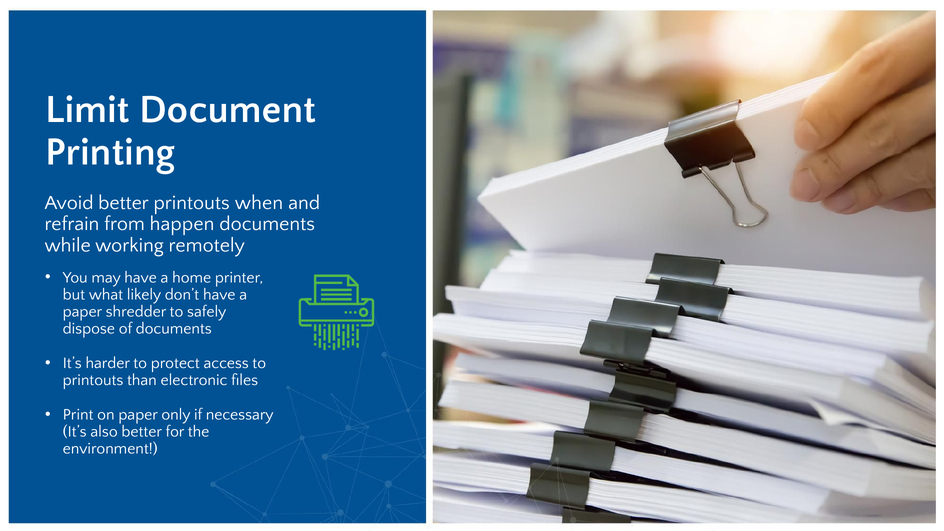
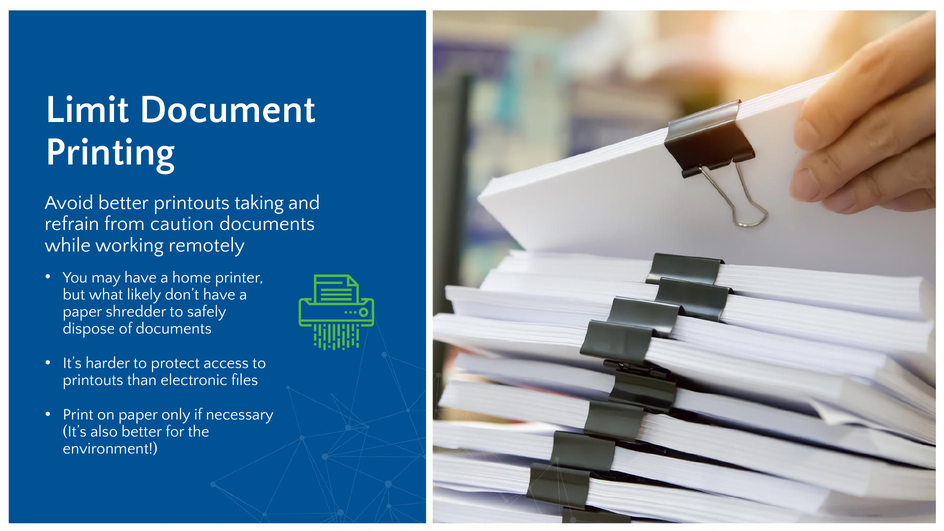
when: when -> taking
happen: happen -> caution
